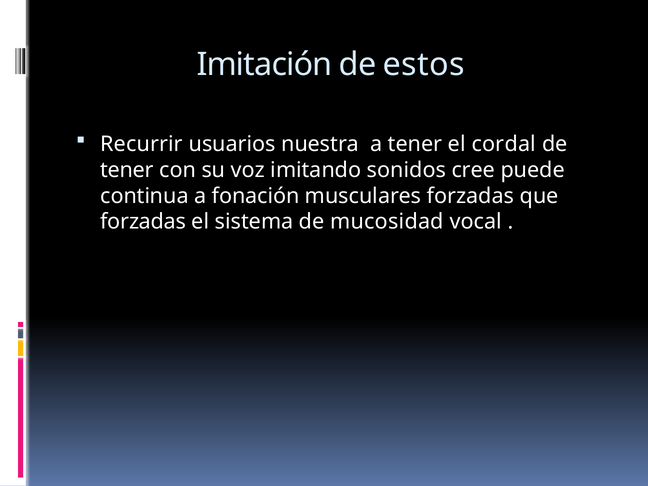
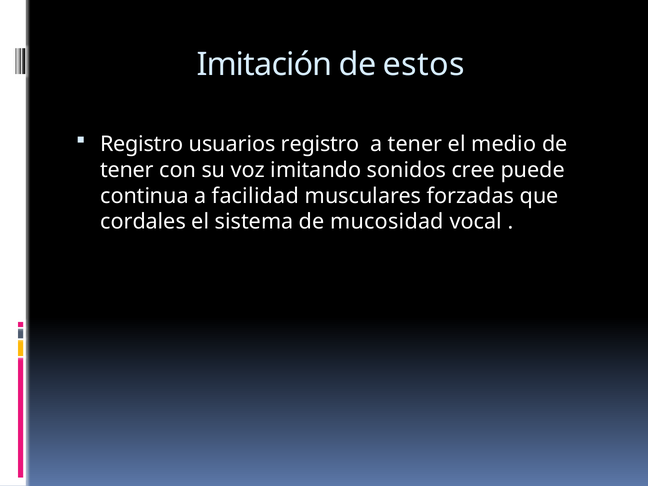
Recurrir at (142, 144): Recurrir -> Registro
usuarios nuestra: nuestra -> registro
cordal: cordal -> medio
fonación: fonación -> facilidad
forzadas at (143, 222): forzadas -> cordales
